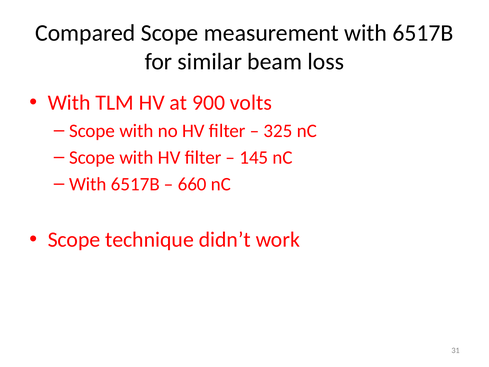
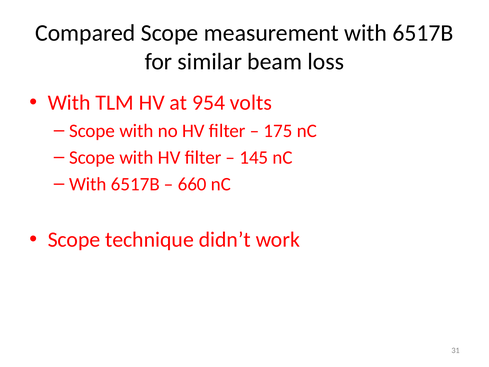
900: 900 -> 954
325: 325 -> 175
